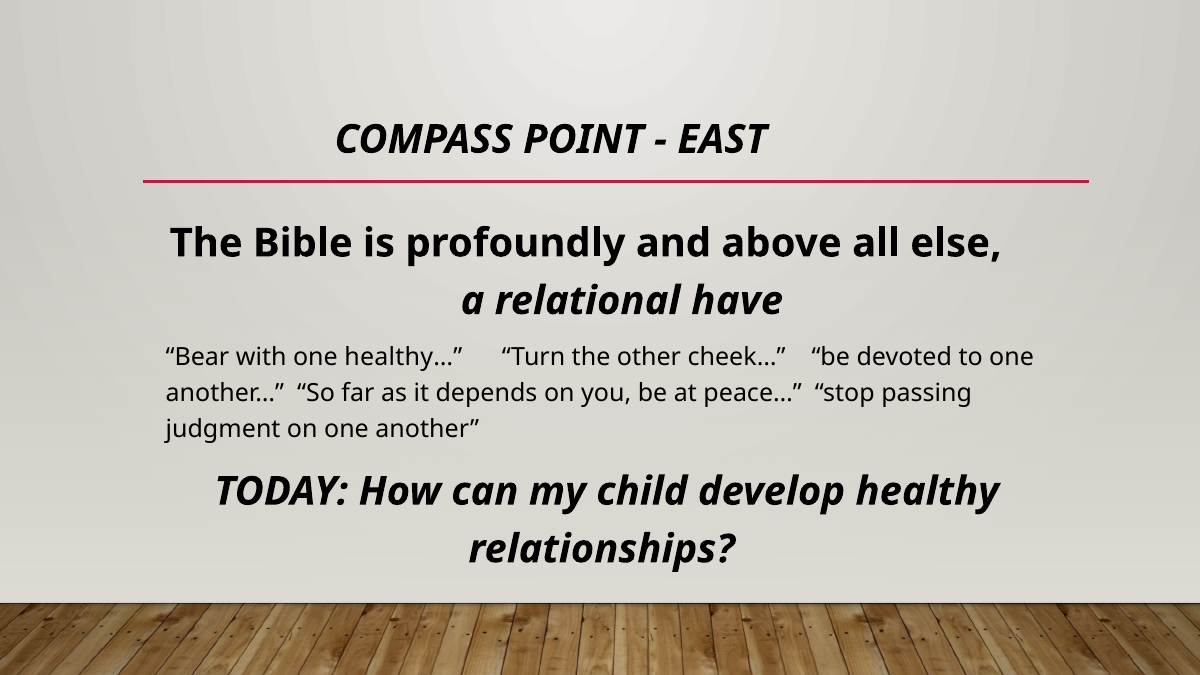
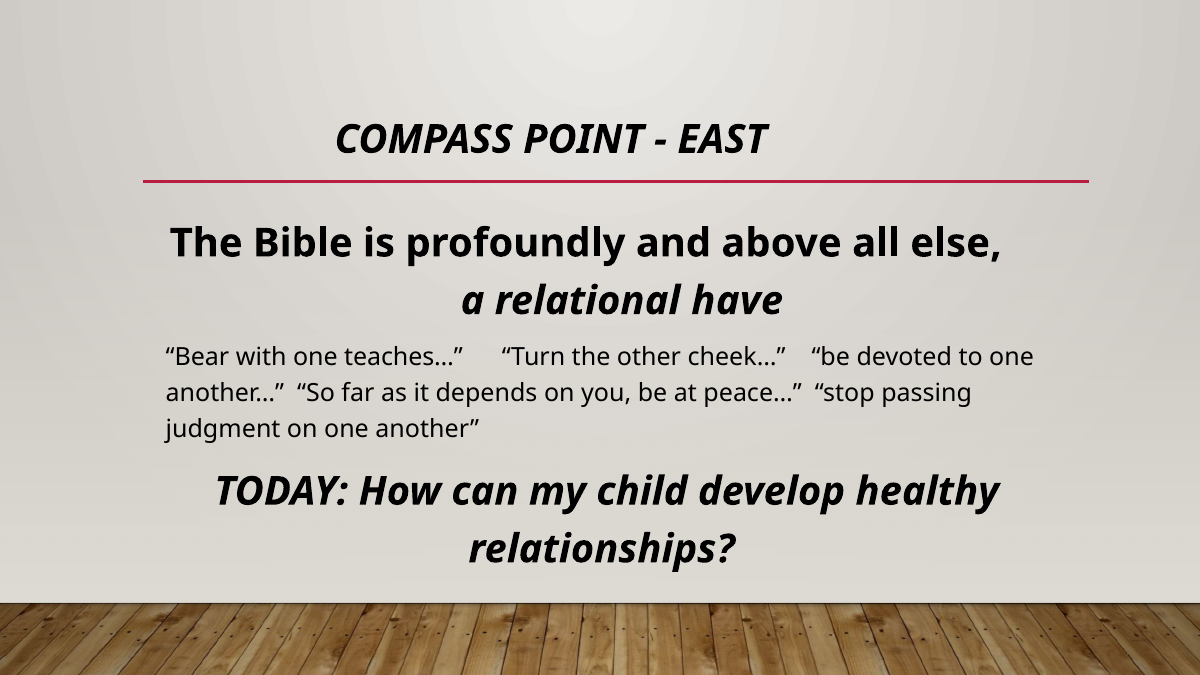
healthy…: healthy… -> teaches…
